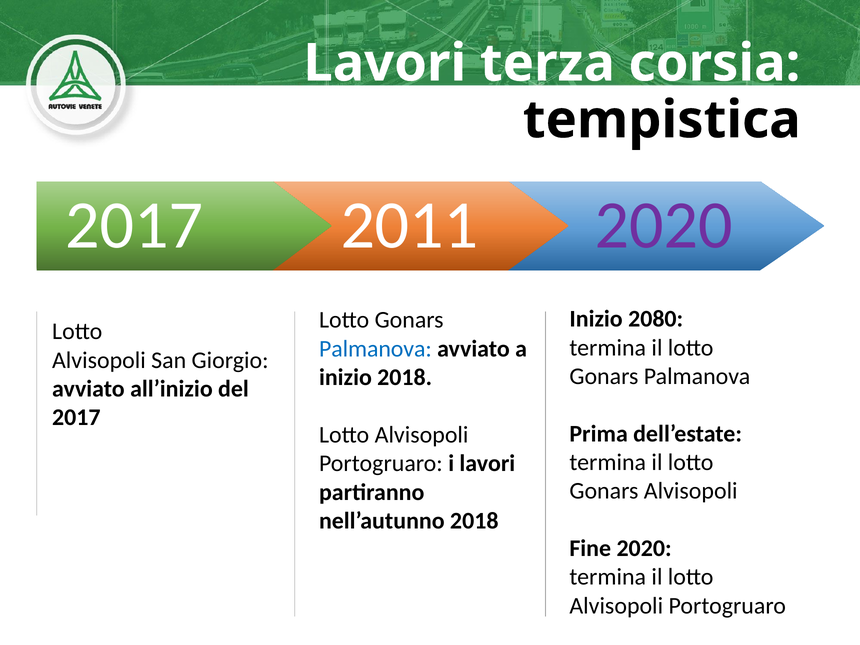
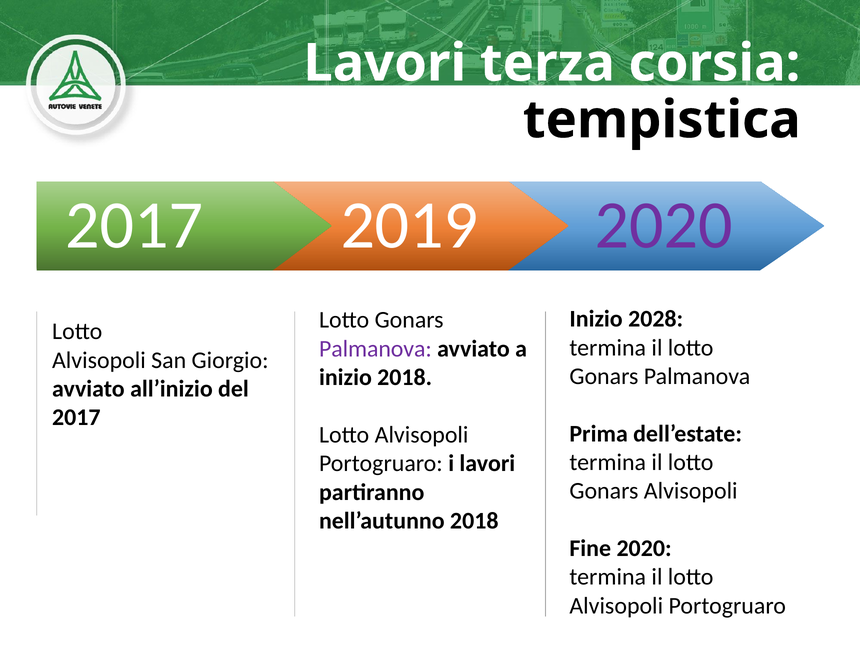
2011: 2011 -> 2019
2080: 2080 -> 2028
Palmanova at (375, 349) colour: blue -> purple
